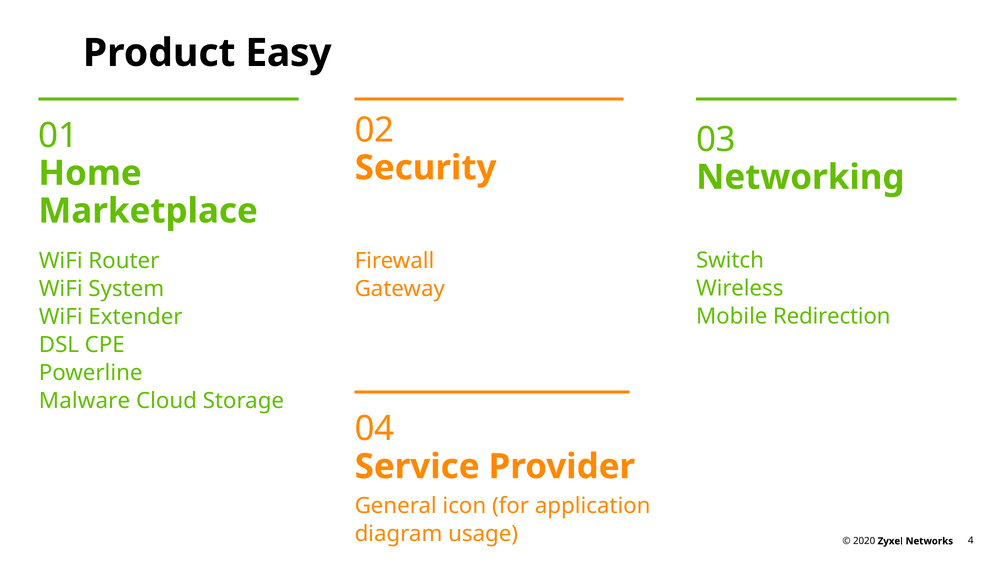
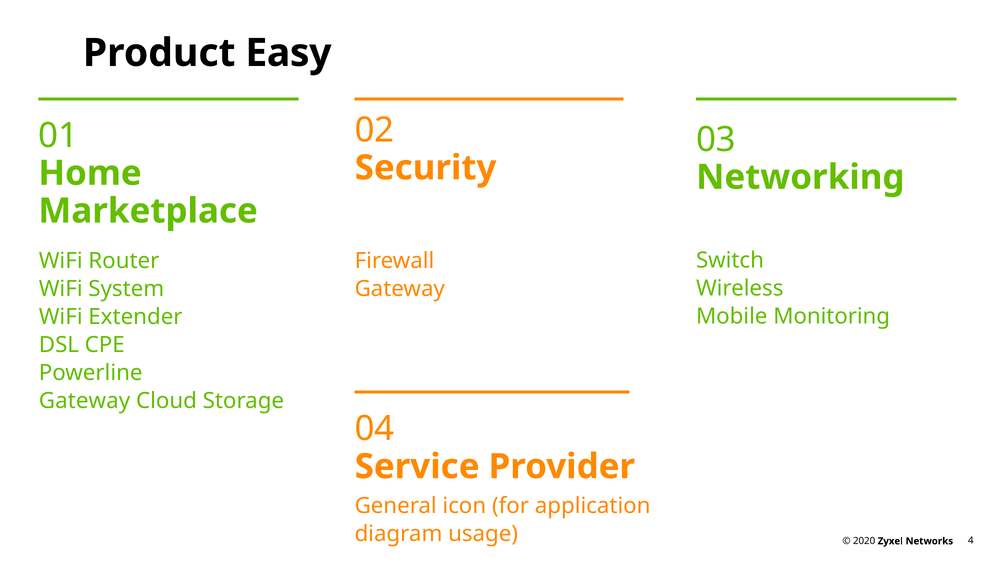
Redirection: Redirection -> Monitoring
Malware at (85, 401): Malware -> Gateway
